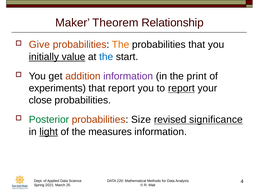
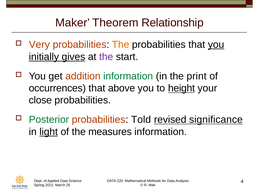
Give: Give -> Very
you at (216, 45) underline: none -> present
value: value -> gives
the at (106, 57) colour: blue -> purple
information at (128, 76) colour: purple -> green
experiments: experiments -> occurrences
that report: report -> above
to report: report -> height
Size: Size -> Told
